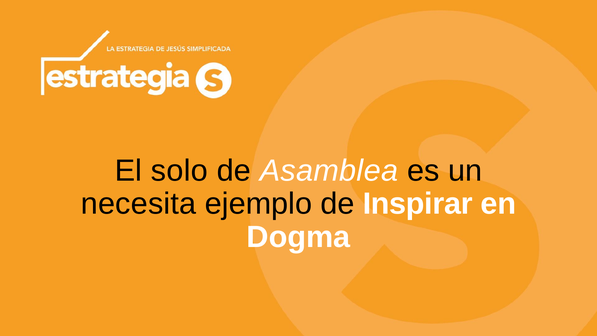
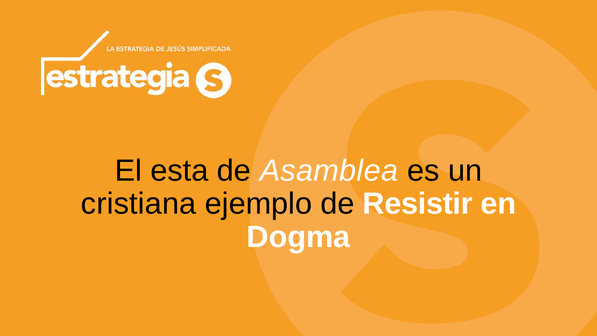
solo: solo -> esta
necesita: necesita -> cristiana
Inspirar: Inspirar -> Resistir
